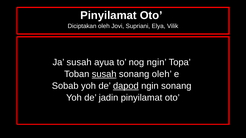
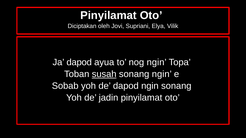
Ja susah: susah -> dapod
sonang oleh: oleh -> ngin
dapod at (126, 86) underline: present -> none
